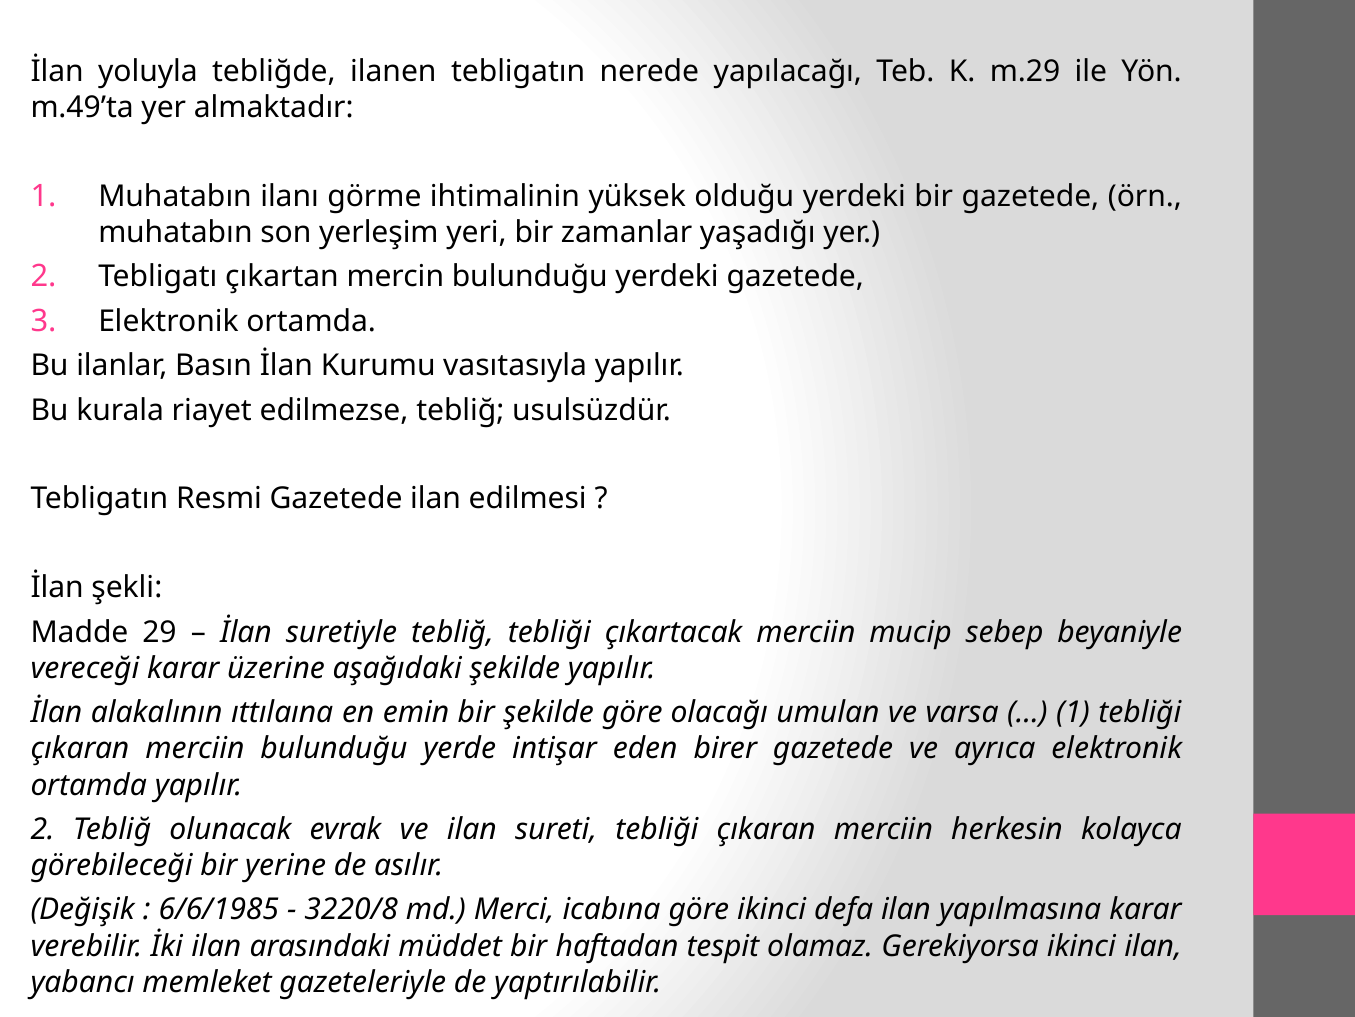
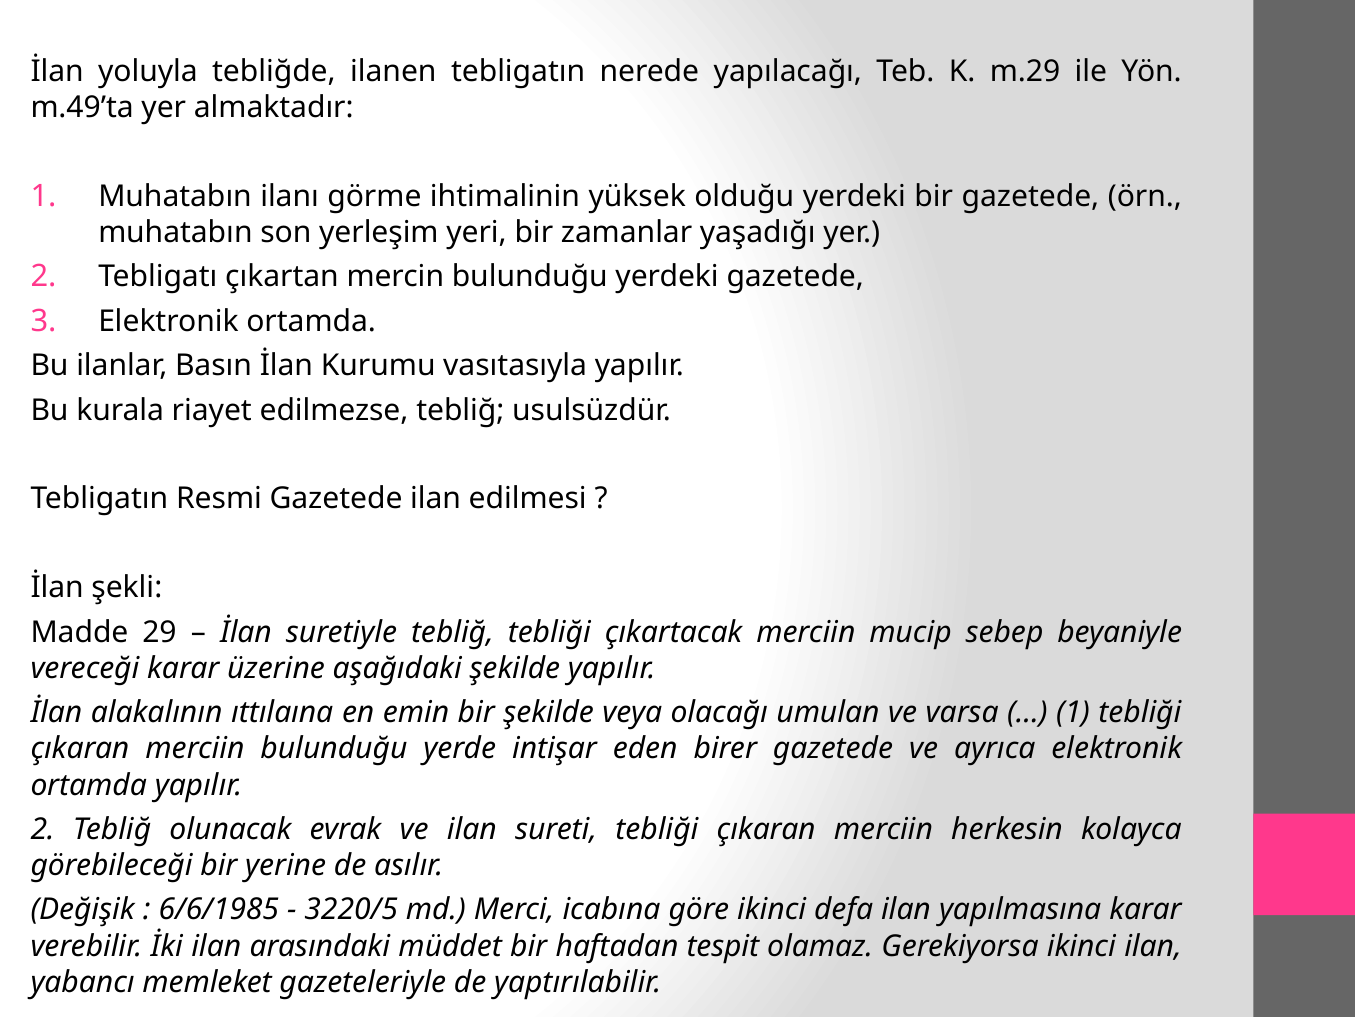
şekilde göre: göre -> veya
3220/8: 3220/8 -> 3220/5
